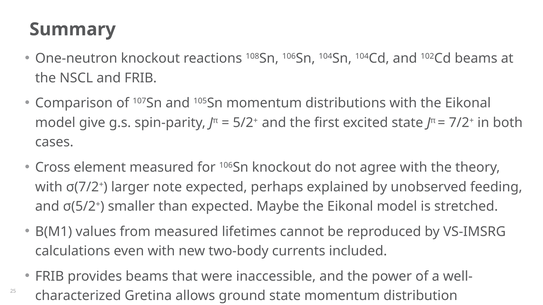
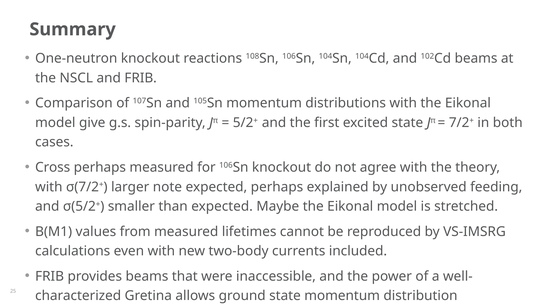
Cross element: element -> perhaps
